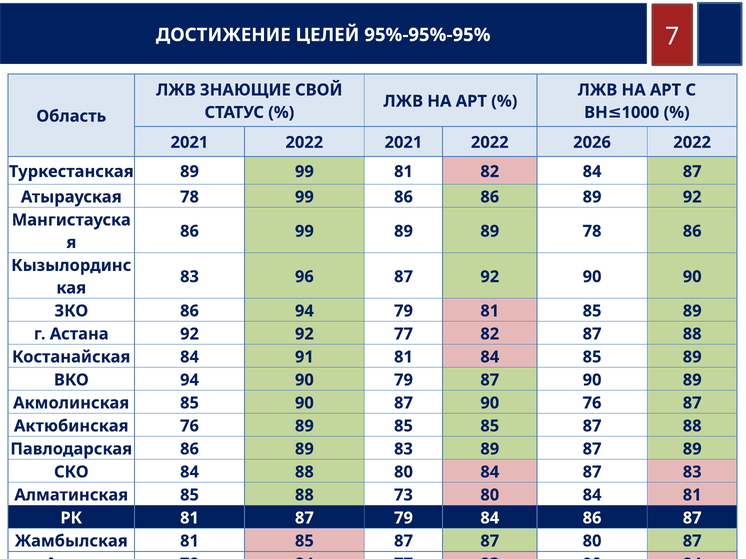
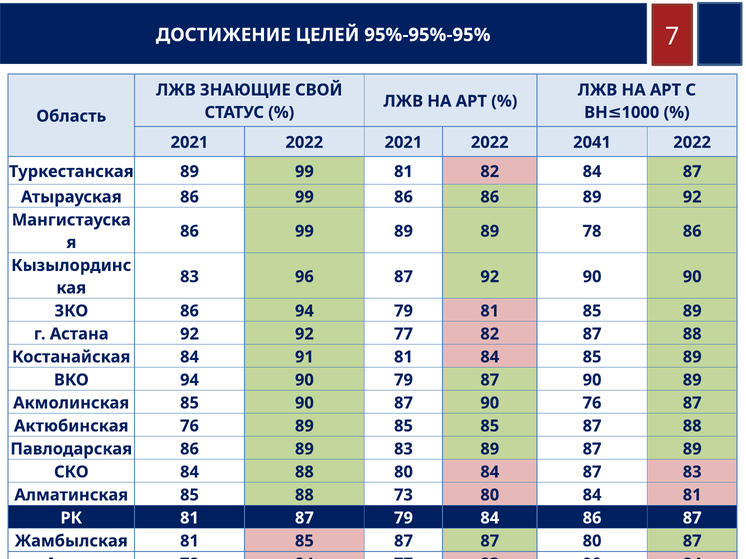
2026: 2026 -> 2041
Атырауская 78: 78 -> 86
